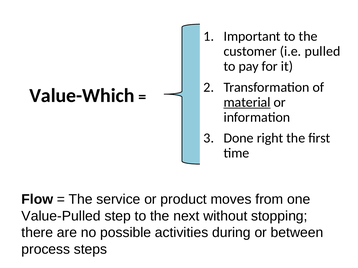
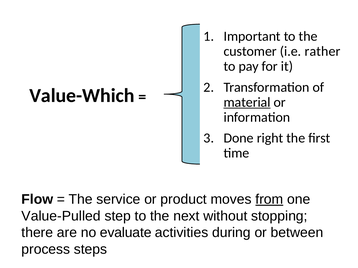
pulled: pulled -> rather
from underline: none -> present
possible: possible -> evaluate
